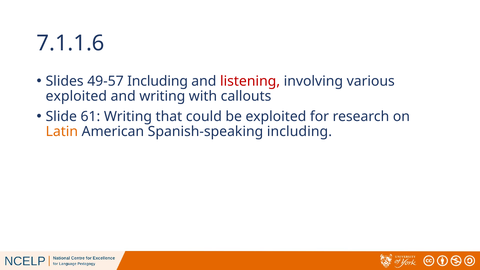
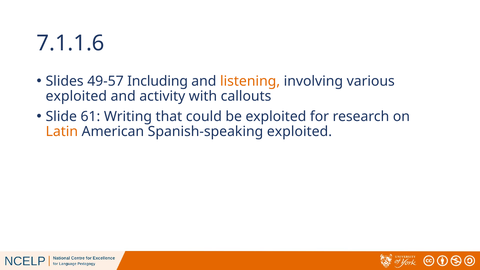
listening colour: red -> orange
and writing: writing -> activity
Spanish-speaking including: including -> exploited
